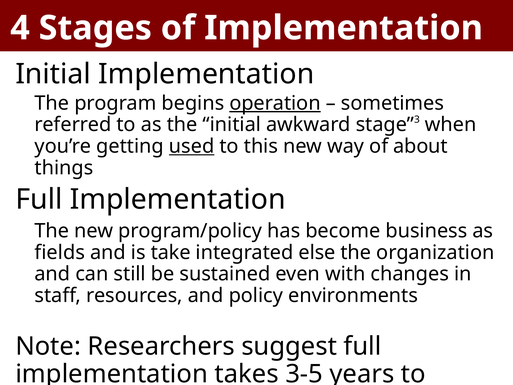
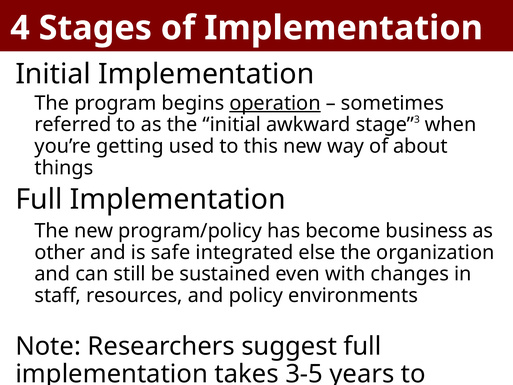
used underline: present -> none
fields: fields -> other
take: take -> safe
